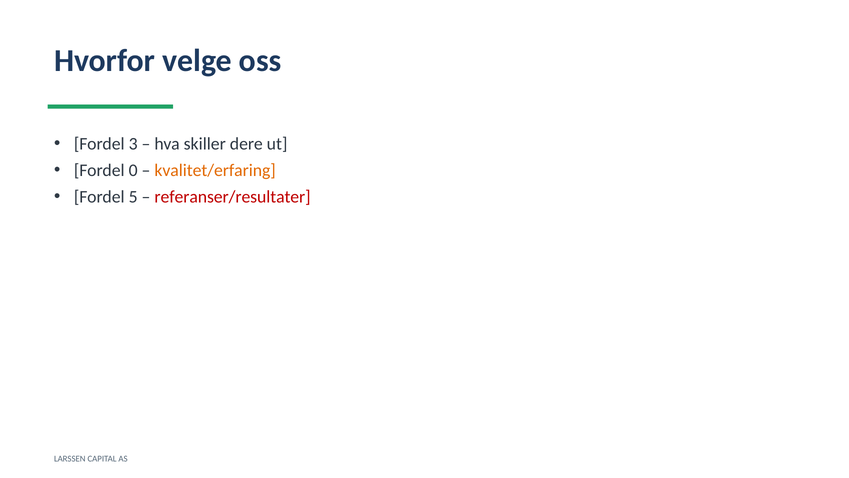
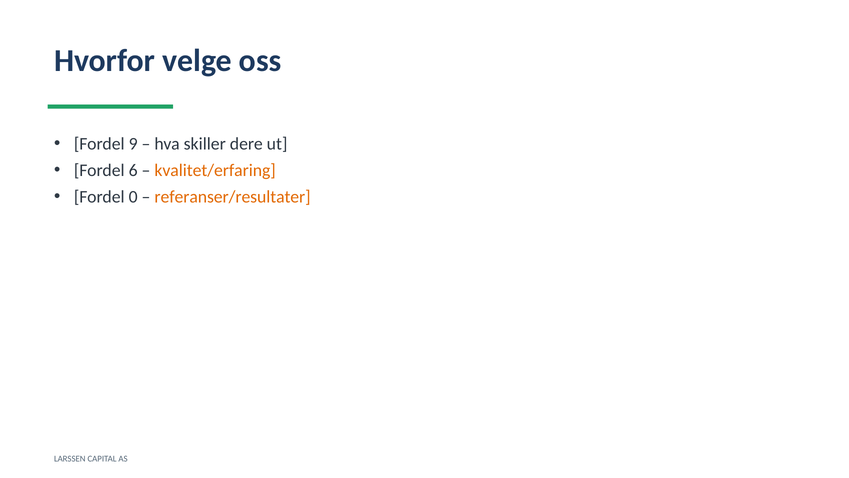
3: 3 -> 9
0: 0 -> 6
5: 5 -> 0
referanser/resultater colour: red -> orange
